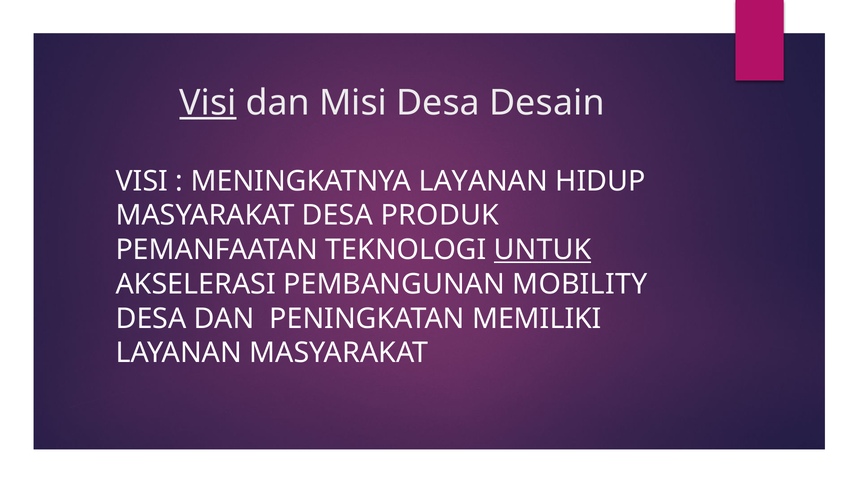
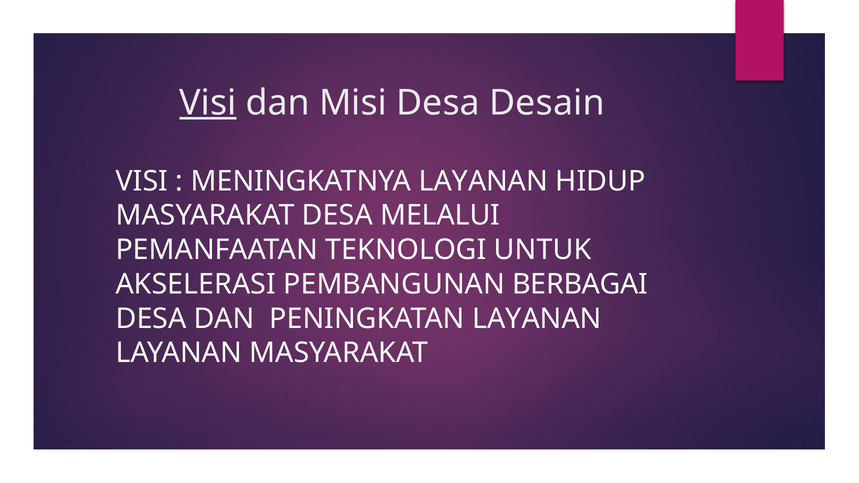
PRODUK: PRODUK -> MELALUI
UNTUK underline: present -> none
MOBILITY: MOBILITY -> BERBAGAI
PENINGKATAN MEMILIKI: MEMILIKI -> LAYANAN
